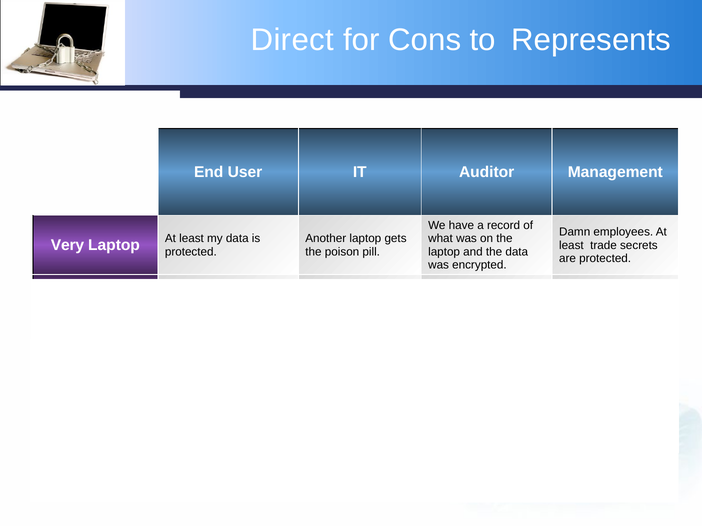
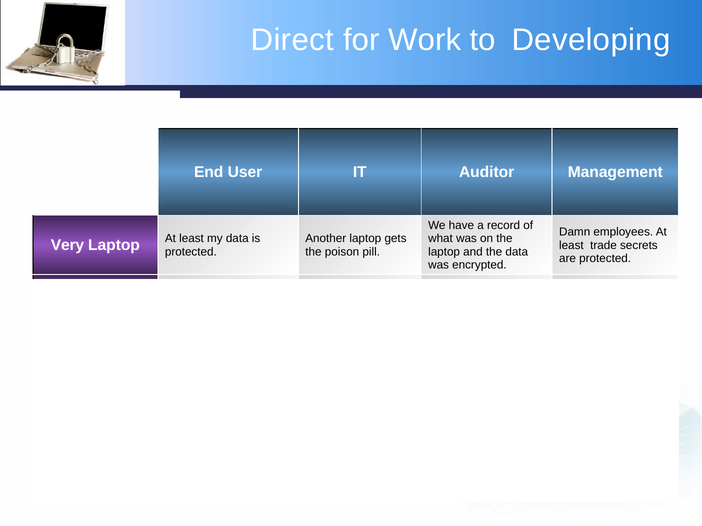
for Cons: Cons -> Work
Represents: Represents -> Developing
